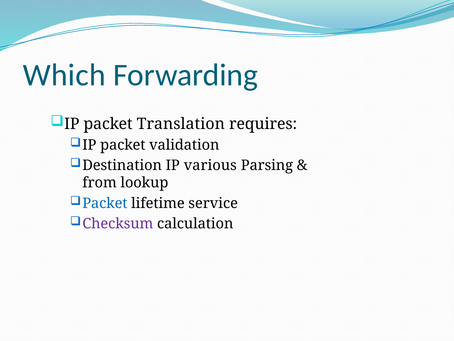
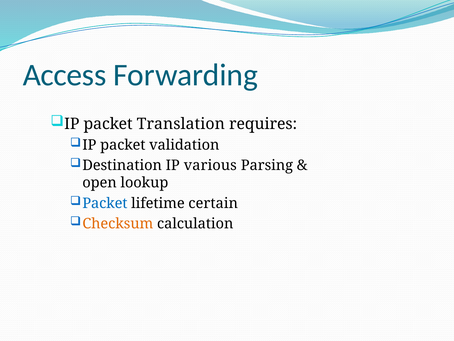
Which: Which -> Access
from: from -> open
service: service -> certain
Checksum colour: purple -> orange
